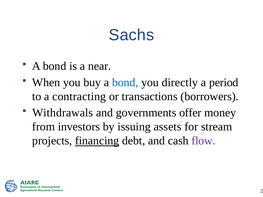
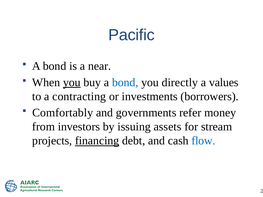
Sachs: Sachs -> Pacific
you at (72, 82) underline: none -> present
period: period -> values
transactions: transactions -> investments
Withdrawals: Withdrawals -> Comfortably
offer: offer -> refer
flow colour: purple -> blue
